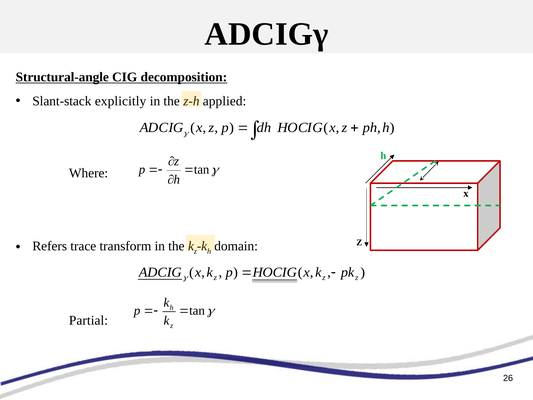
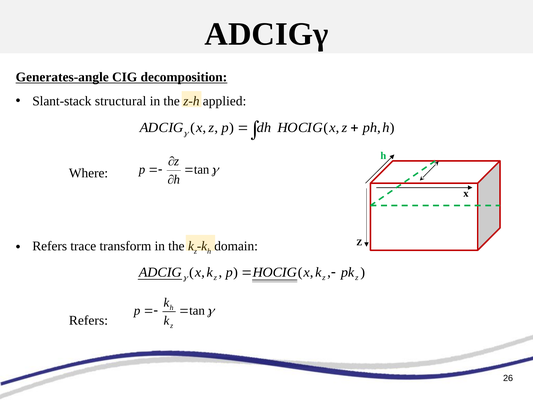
Structural-angle: Structural-angle -> Generates-angle
explicitly: explicitly -> structural
Partial at (89, 320): Partial -> Refers
